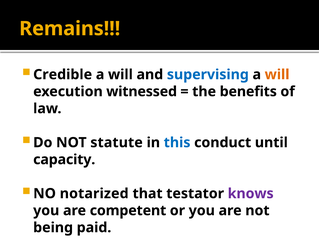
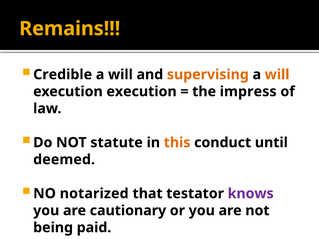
supervising colour: blue -> orange
execution witnessed: witnessed -> execution
benefits: benefits -> impress
this colour: blue -> orange
capacity: capacity -> deemed
competent: competent -> cautionary
